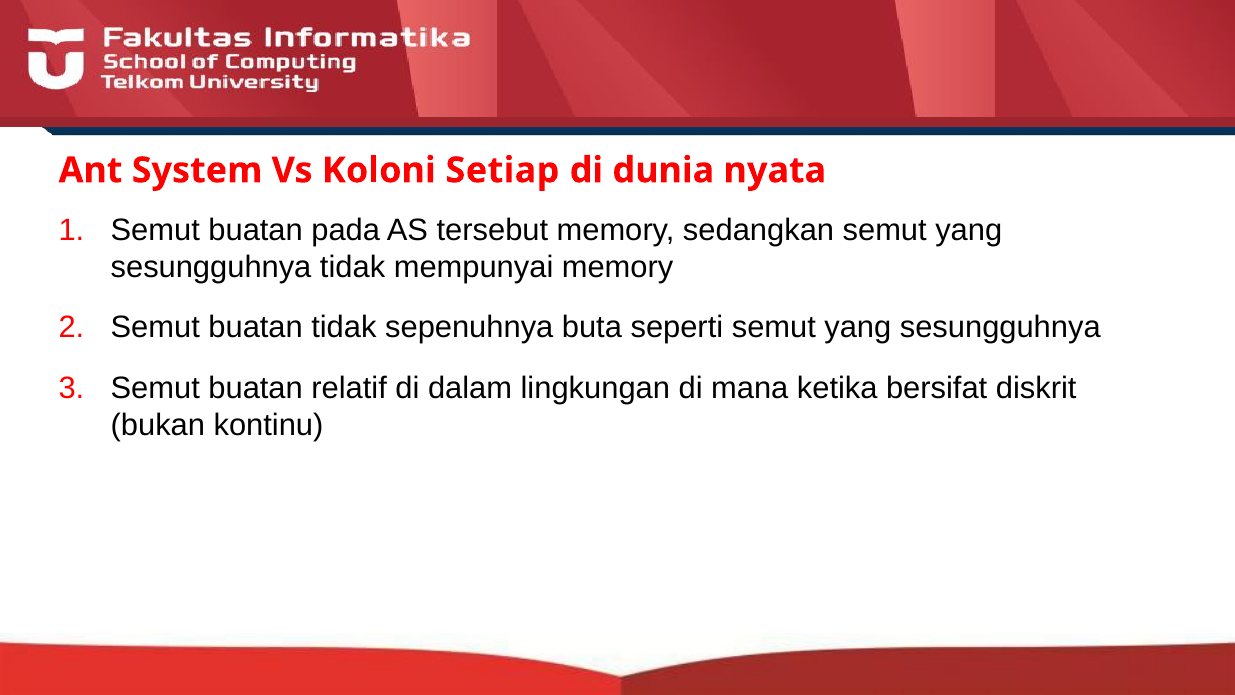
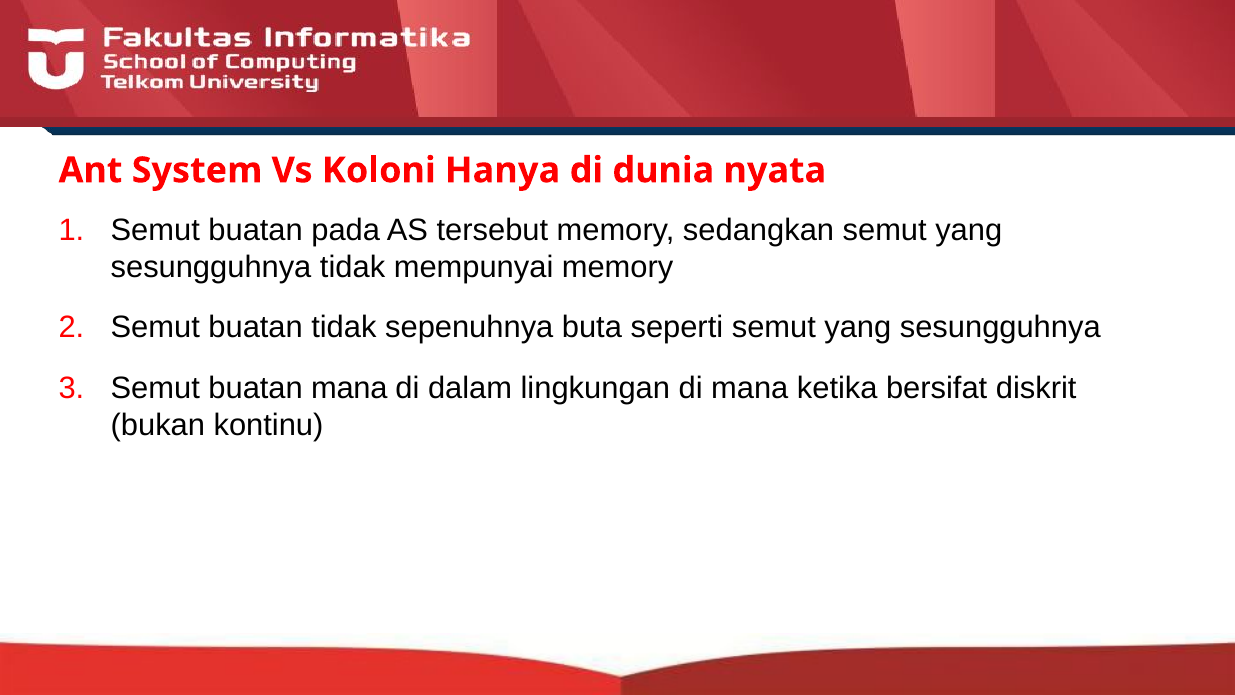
Setiap: Setiap -> Hanya
buatan relatif: relatif -> mana
